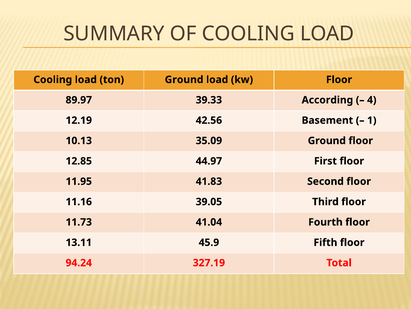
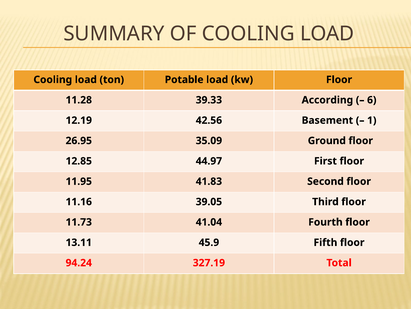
ton Ground: Ground -> Potable
89.97: 89.97 -> 11.28
4: 4 -> 6
10.13: 10.13 -> 26.95
